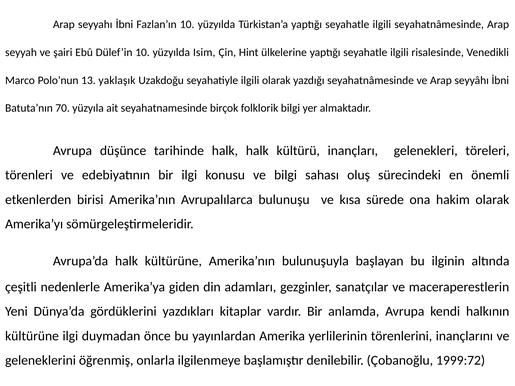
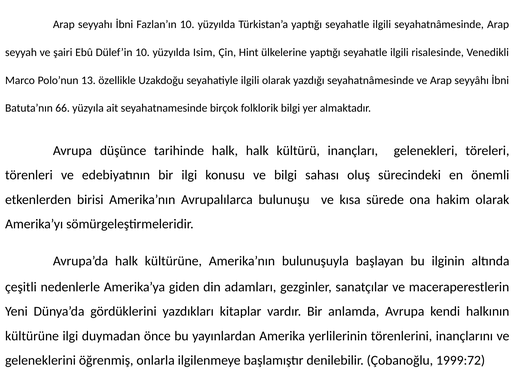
yaklaşık: yaklaşık -> özellikle
70: 70 -> 66
